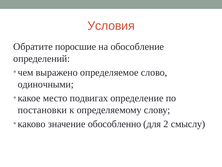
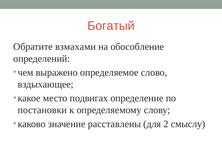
Условия: Условия -> Богатый
поросшие: поросшие -> взмахами
одиночными: одиночными -> вздыхающее
обособленно: обособленно -> расставлены
